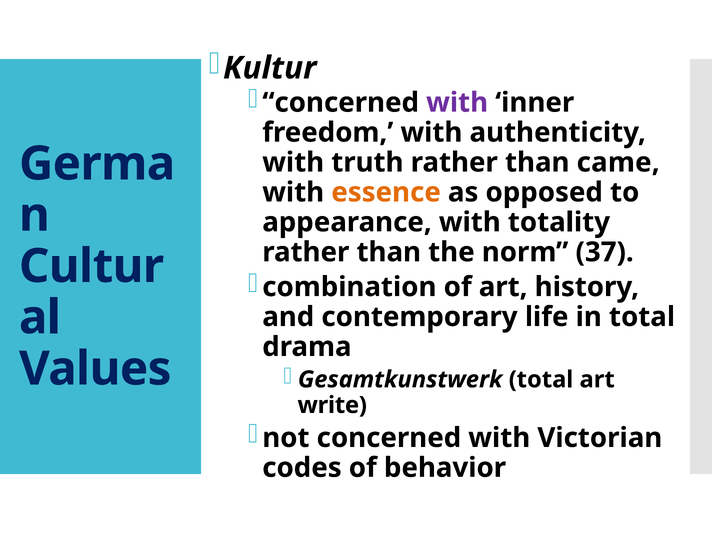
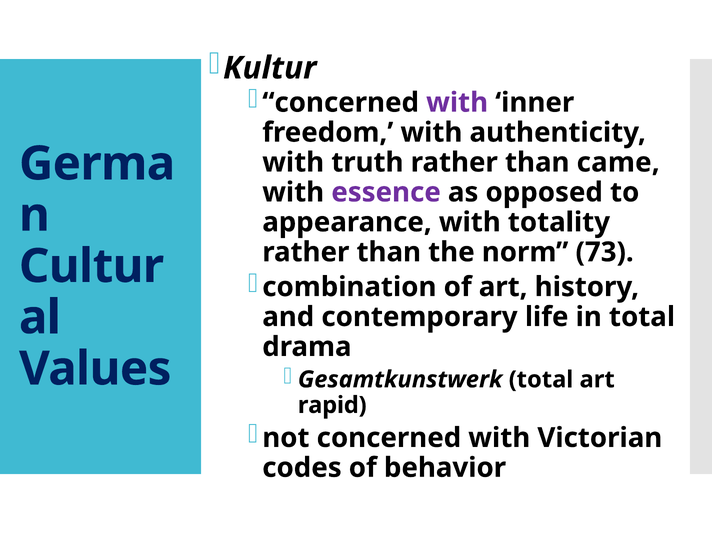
essence colour: orange -> purple
37: 37 -> 73
write: write -> rapid
